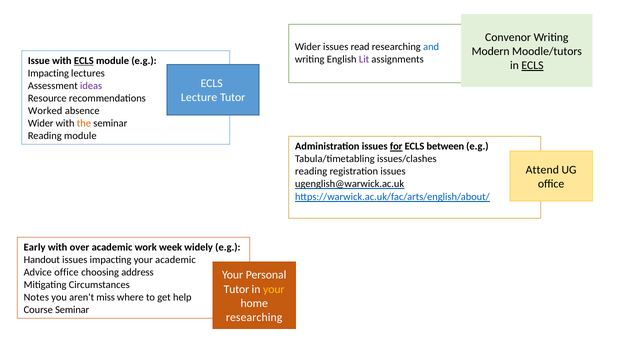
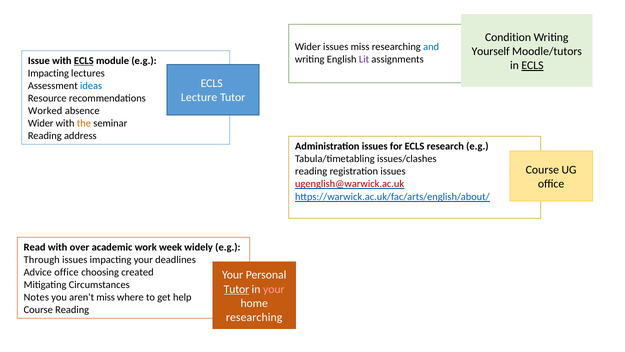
Convenor: Convenor -> Condition
issues read: read -> miss
Modern: Modern -> Yourself
ideas colour: purple -> blue
Reading module: module -> address
for underline: present -> none
between: between -> research
Attend at (542, 170): Attend -> Course
ugenglish@warwick.ac.uk colour: black -> red
Early: Early -> Read
Handout: Handout -> Through
your academic: academic -> deadlines
address: address -> created
Tutor at (236, 289) underline: none -> present
your at (274, 289) colour: yellow -> pink
Course Seminar: Seminar -> Reading
